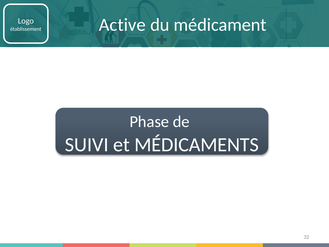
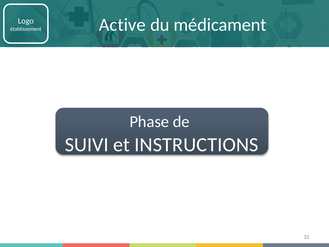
MÉDICAMENTS: MÉDICAMENTS -> INSTRUCTIONS
